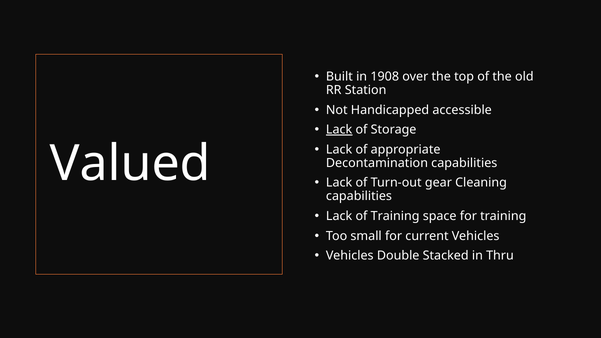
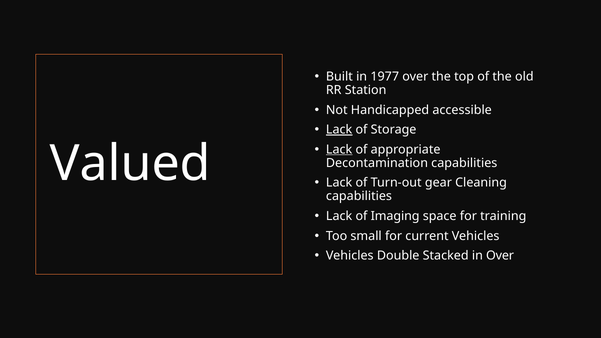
1908: 1908 -> 1977
Lack at (339, 150) underline: none -> present
of Training: Training -> Imaging
in Thru: Thru -> Over
